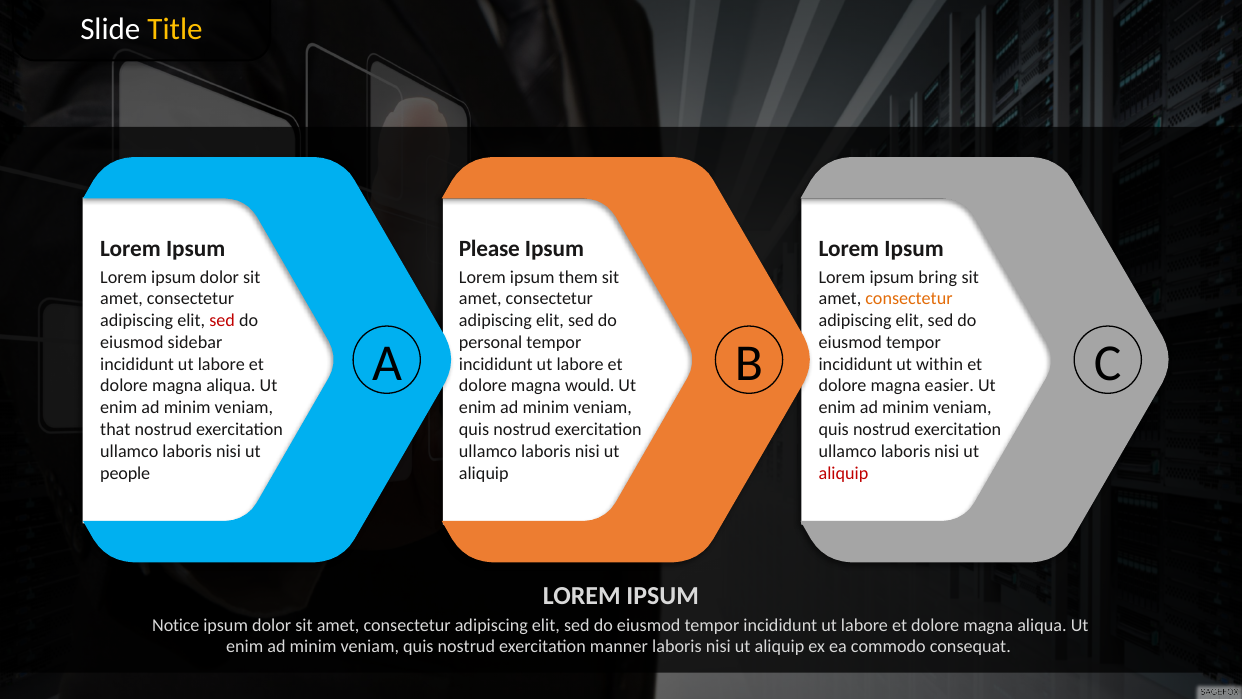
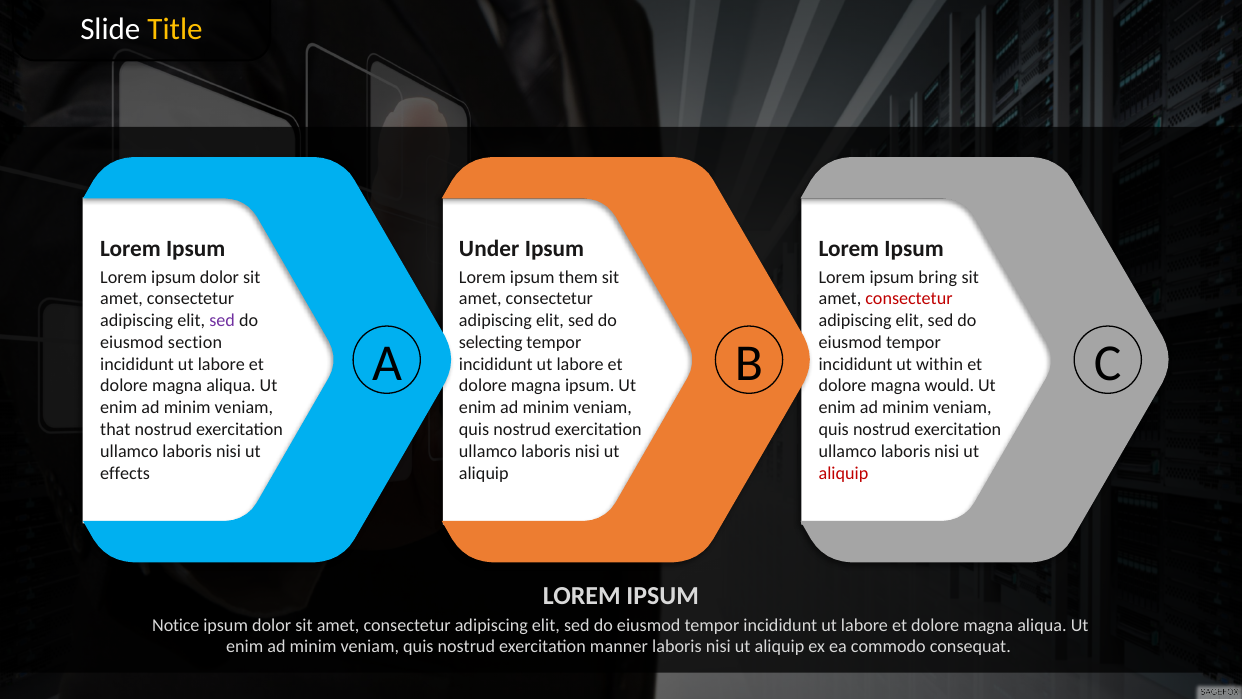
Please: Please -> Under
consectetur at (909, 299) colour: orange -> red
sed at (222, 321) colour: red -> purple
sidebar: sidebar -> section
personal: personal -> selecting
magna would: would -> ipsum
easier: easier -> would
people: people -> effects
